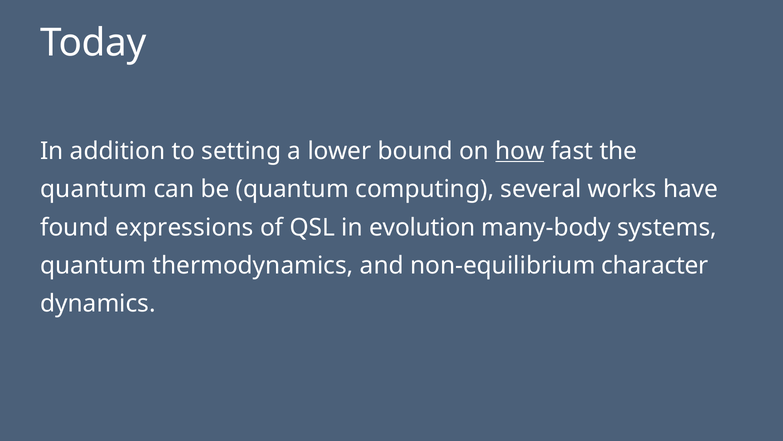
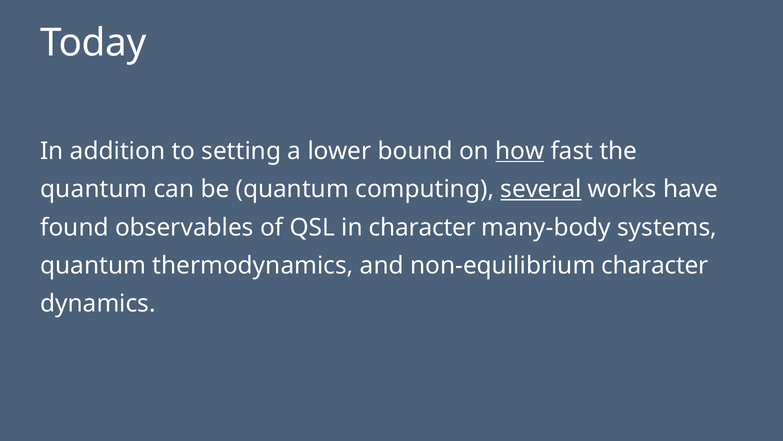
several underline: none -> present
expressions: expressions -> observables
in evolution: evolution -> character
